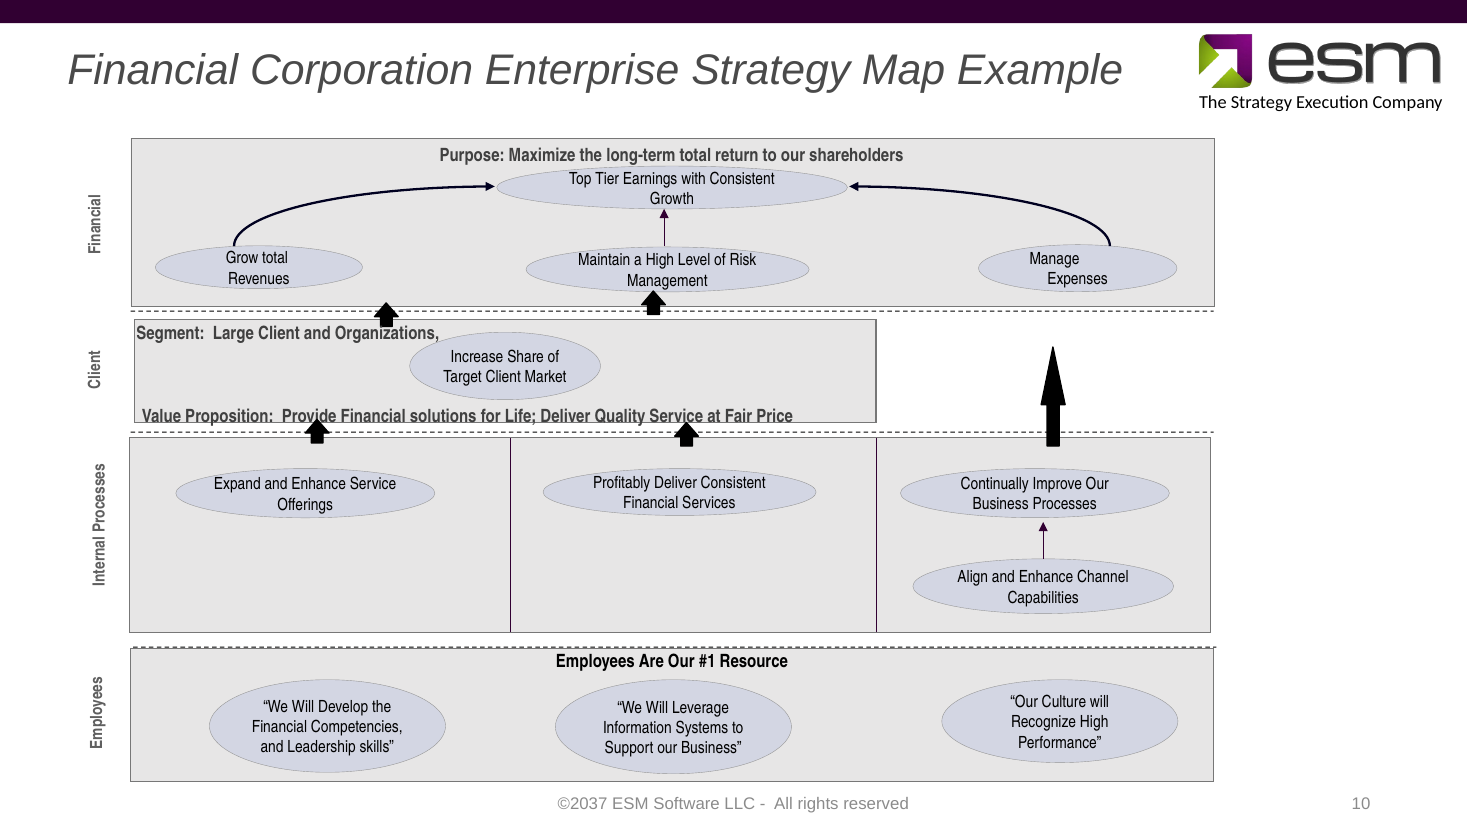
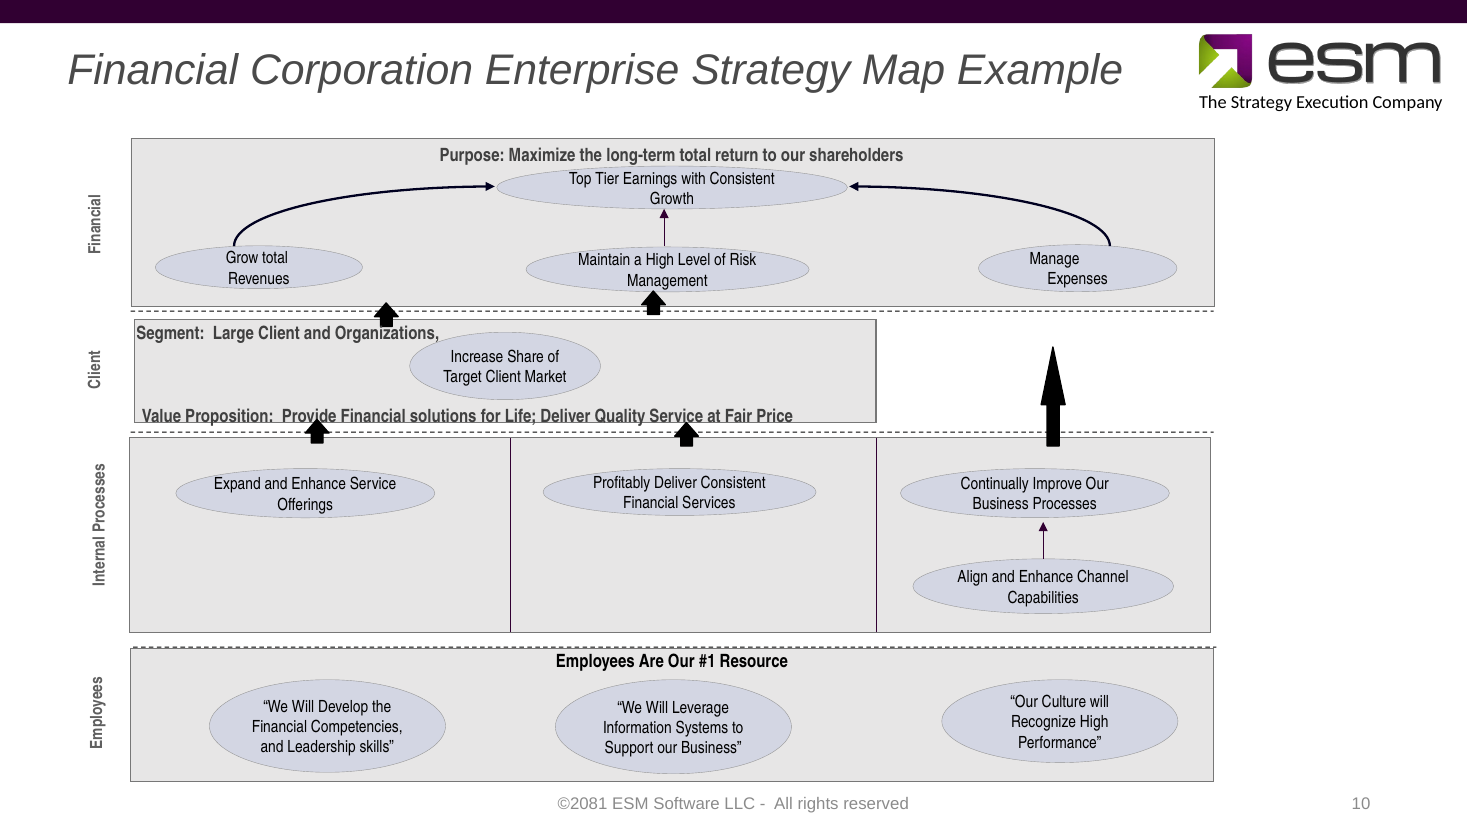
©2037: ©2037 -> ©2081
